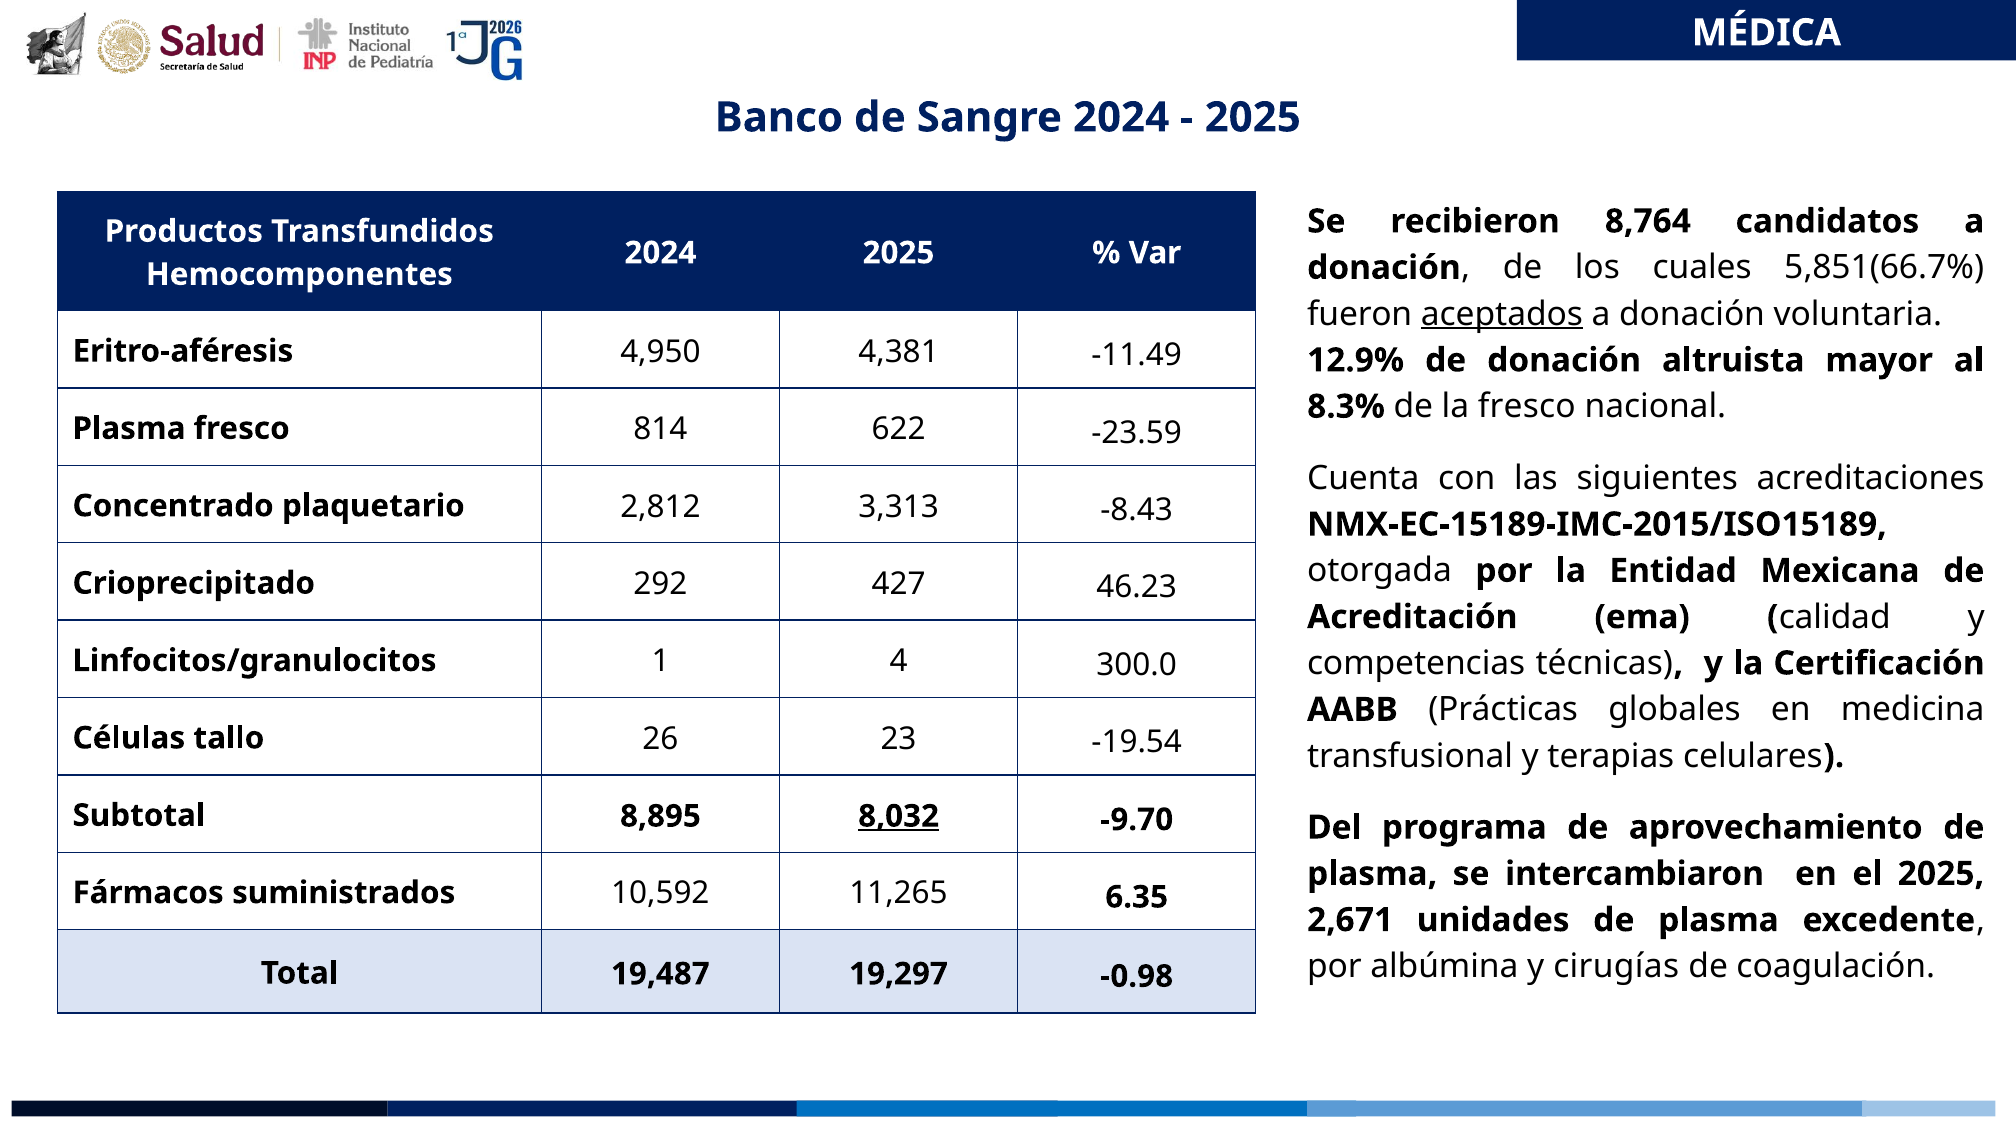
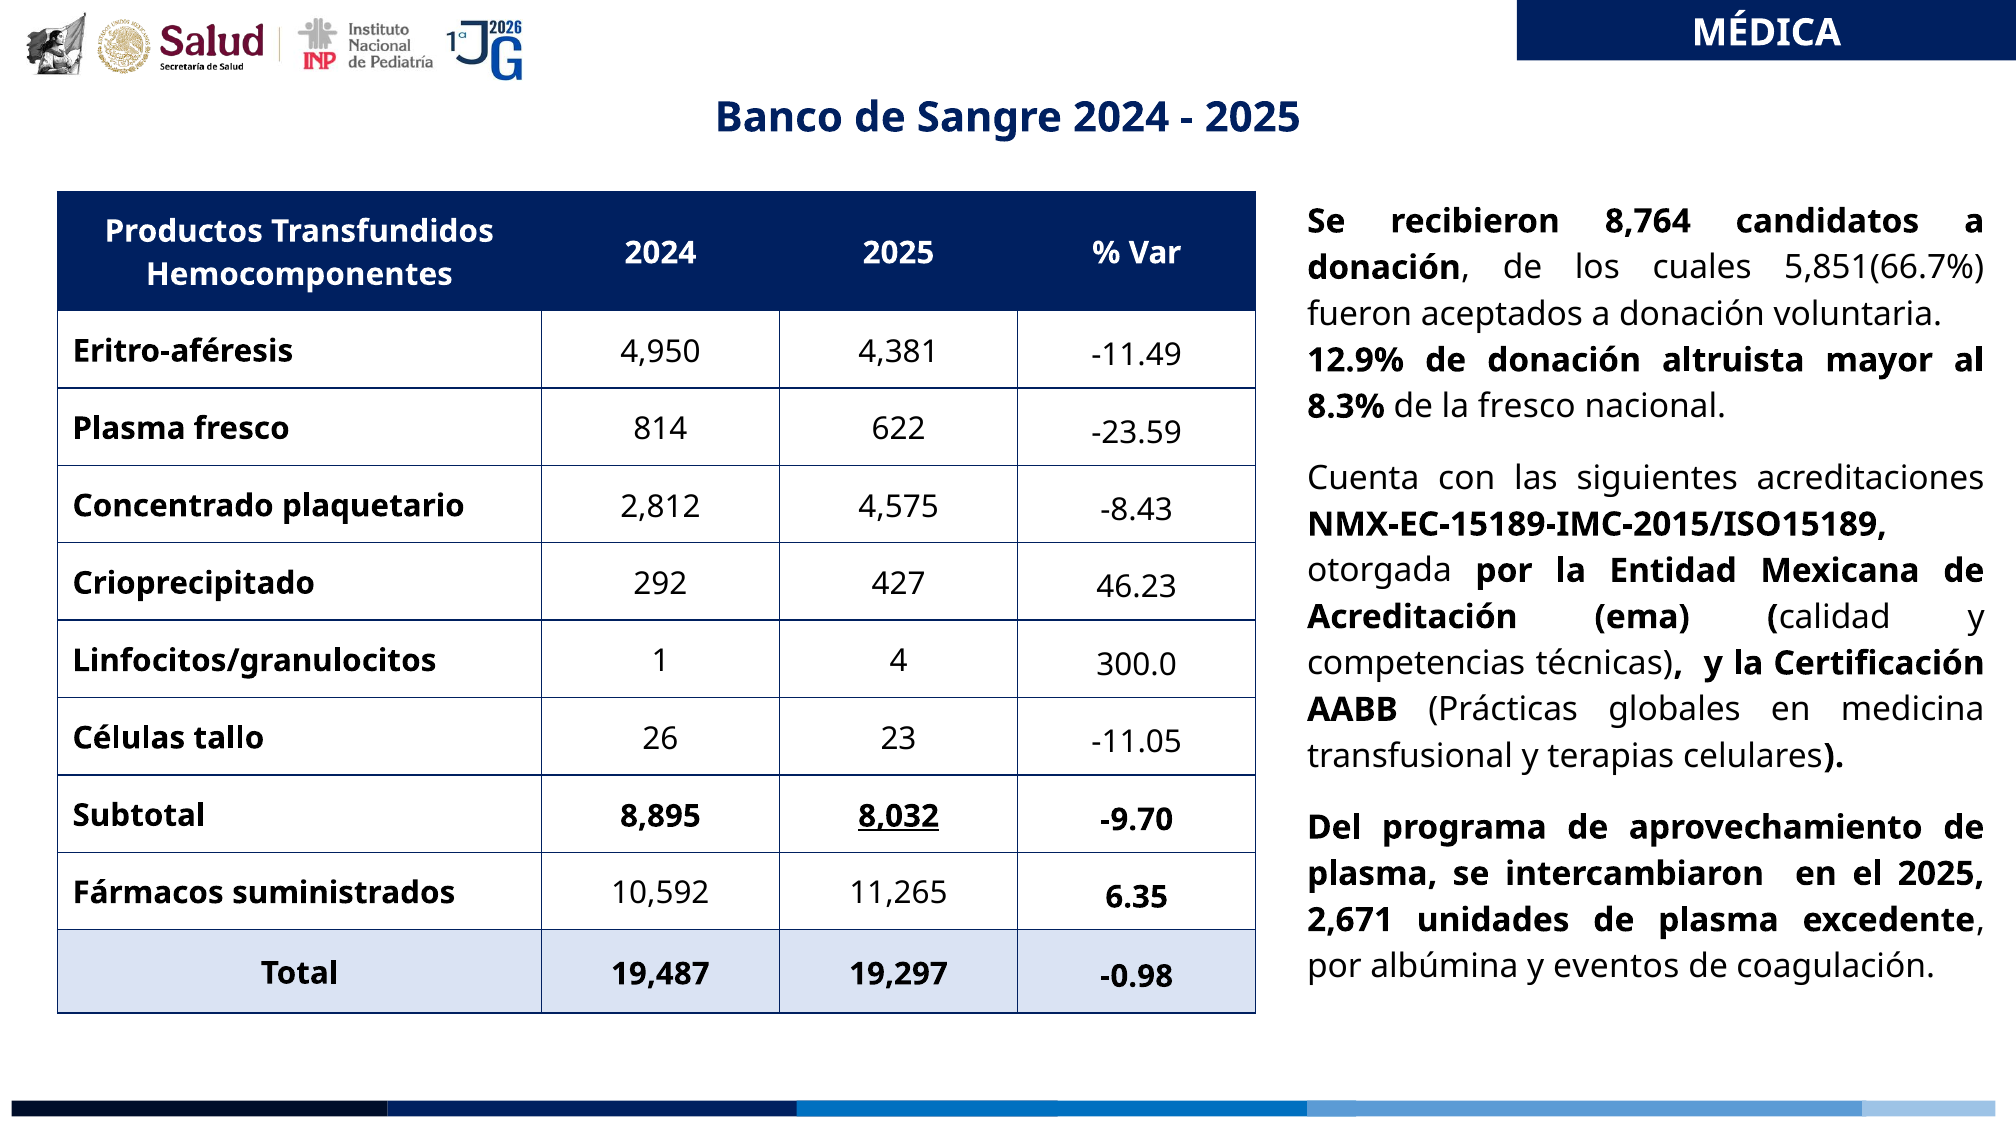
aceptados underline: present -> none
3,313: 3,313 -> 4,575
-19.54: -19.54 -> -11.05
cirugías: cirugías -> eventos
